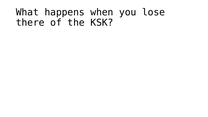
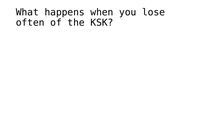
there: there -> often
